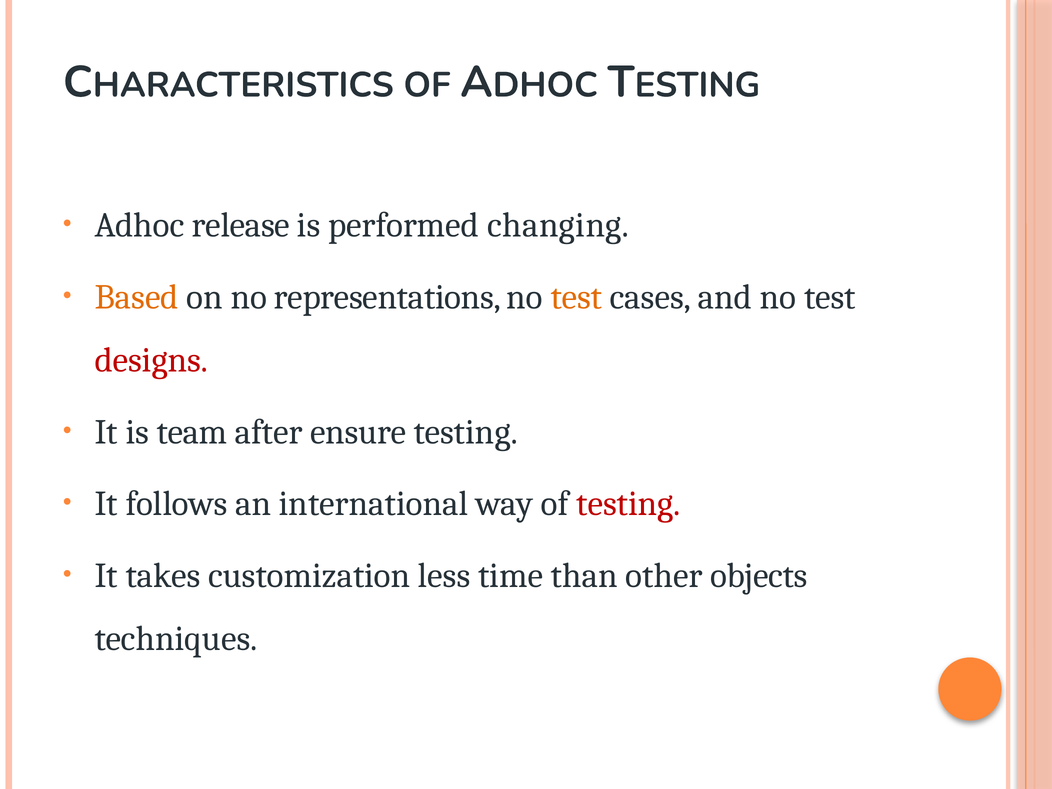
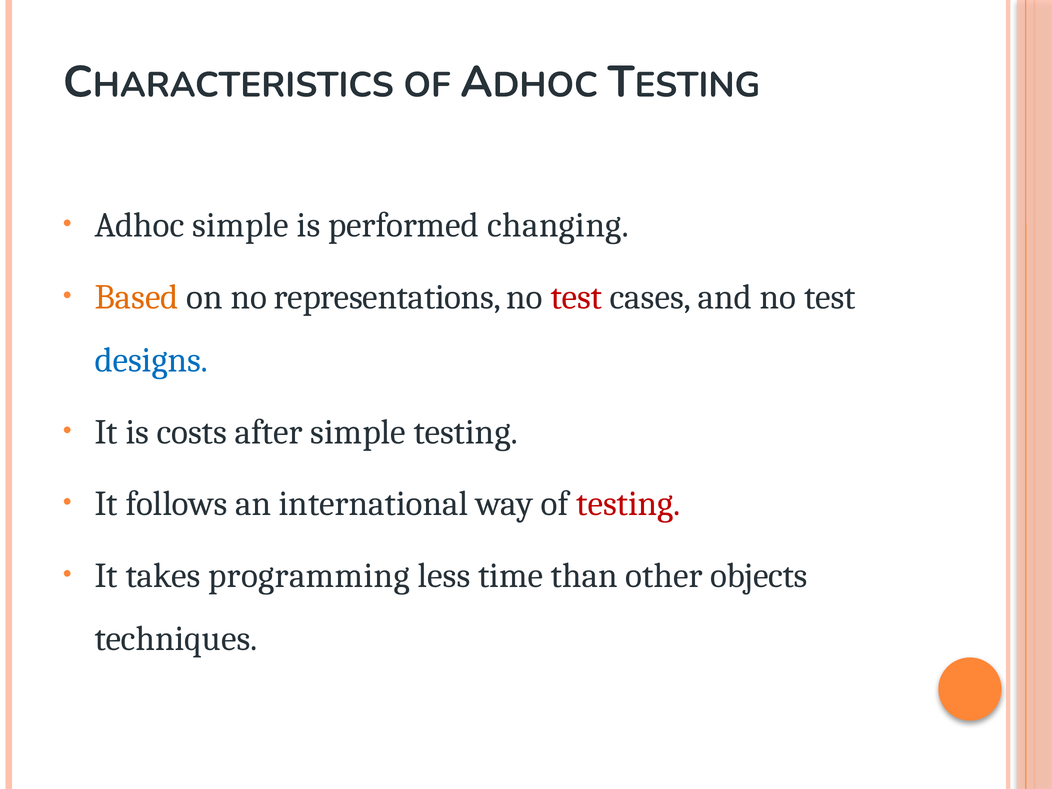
Adhoc release: release -> simple
test at (576, 297) colour: orange -> red
designs colour: red -> blue
team: team -> costs
after ensure: ensure -> simple
customization: customization -> programming
